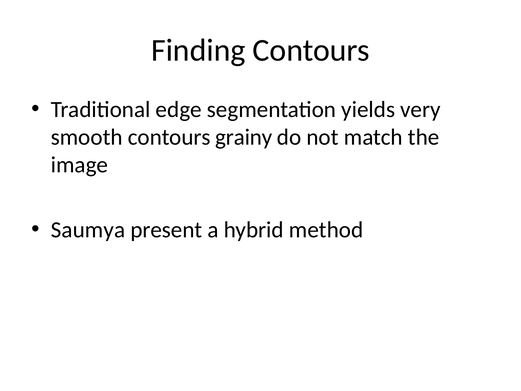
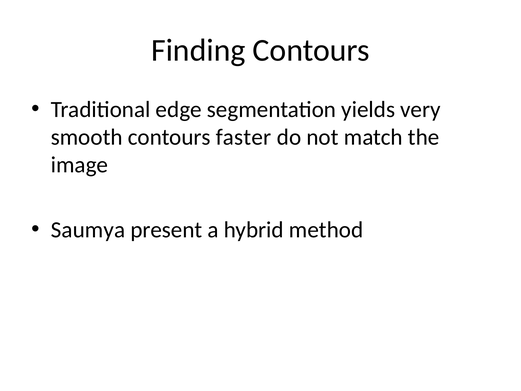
grainy: grainy -> faster
